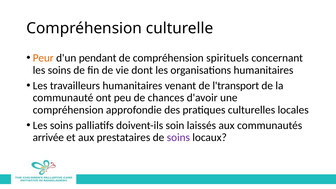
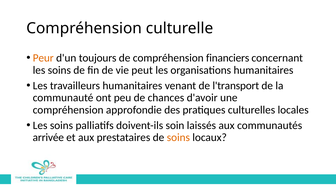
pendant: pendant -> toujours
spirituels: spirituels -> financiers
dont: dont -> peut
soins at (178, 138) colour: purple -> orange
